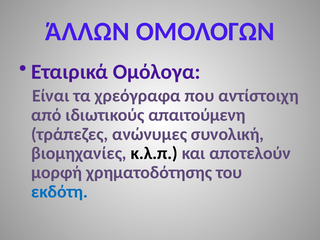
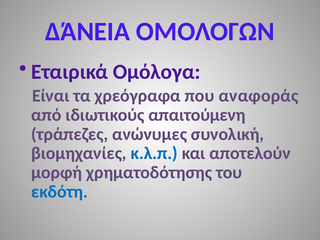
ΆΛΛΩΝ: ΆΛΛΩΝ -> ΔΆΝΕΙΑ
αντίστοιχη: αντίστοιχη -> αναφοράς
κ.λ.π colour: black -> blue
